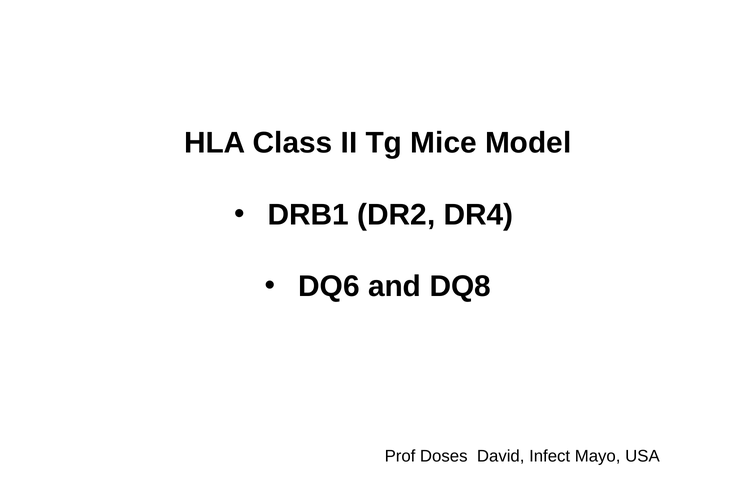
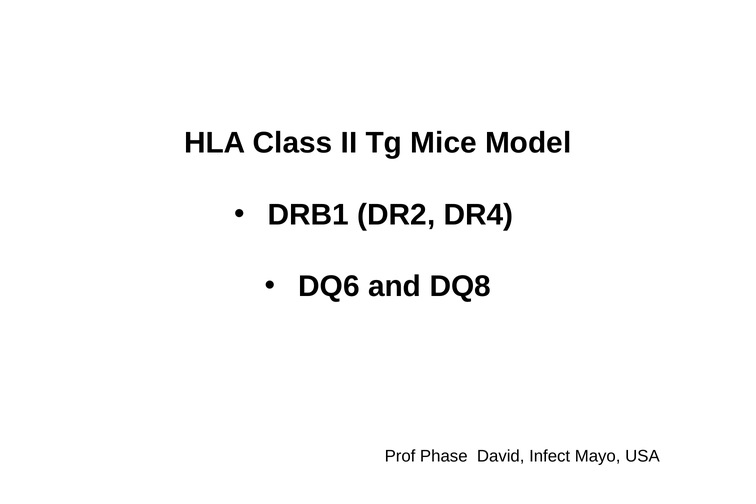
Doses: Doses -> Phase
